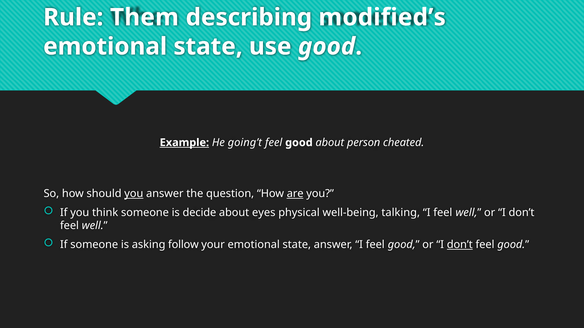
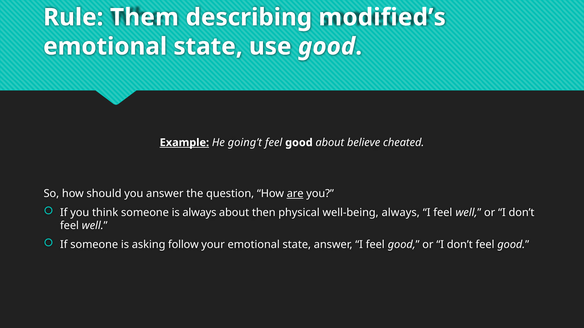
person: person -> believe
you at (134, 194) underline: present -> none
is decide: decide -> always
eyes: eyes -> then
well-being talking: talking -> always
don’t at (460, 245) underline: present -> none
